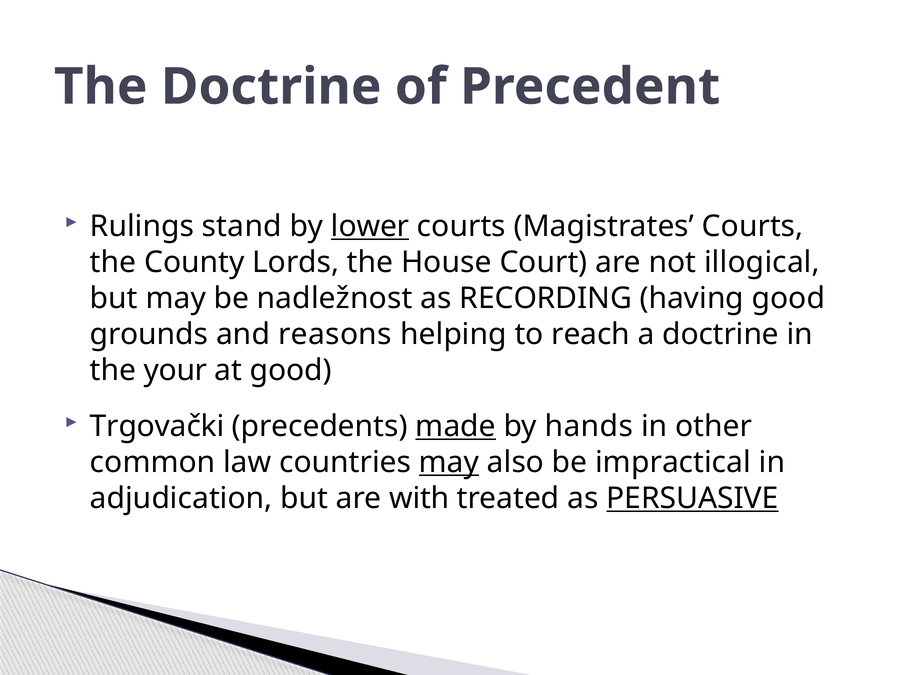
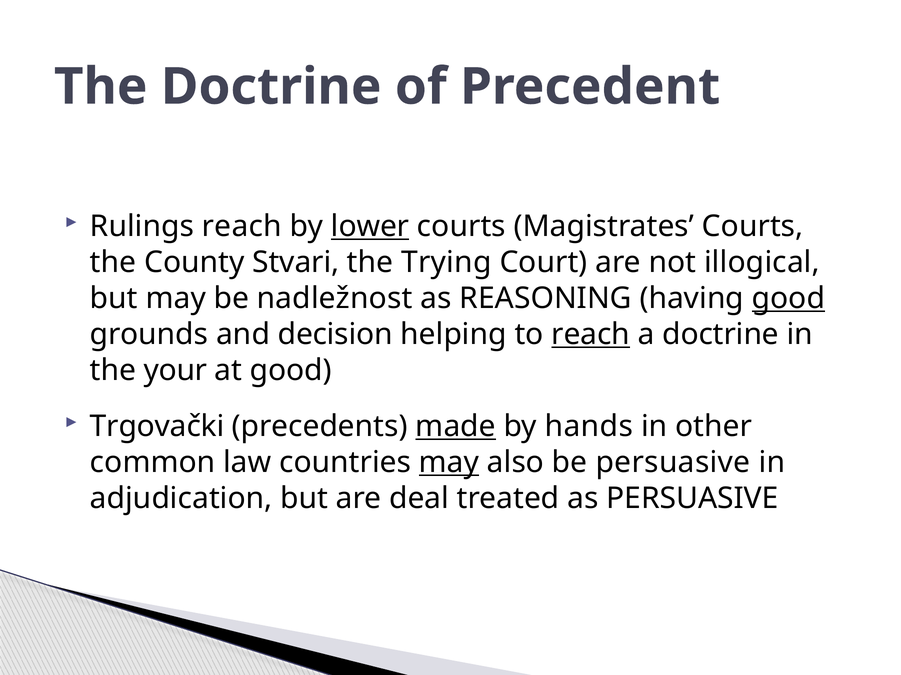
Rulings stand: stand -> reach
Lords: Lords -> Stvari
House: House -> Trying
RECORDING: RECORDING -> REASONING
good at (788, 299) underline: none -> present
reasons: reasons -> decision
reach at (591, 335) underline: none -> present
be impractical: impractical -> persuasive
with: with -> deal
PERSUASIVE at (692, 499) underline: present -> none
